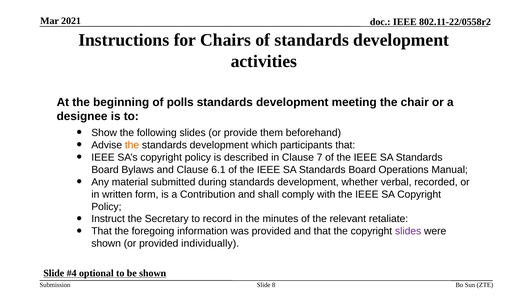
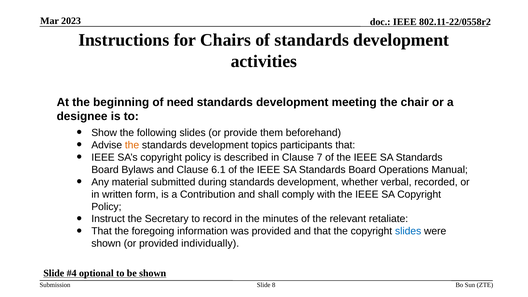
2021: 2021 -> 2023
polls: polls -> need
which: which -> topics
slides at (408, 231) colour: purple -> blue
